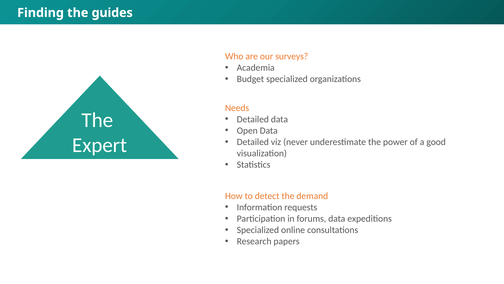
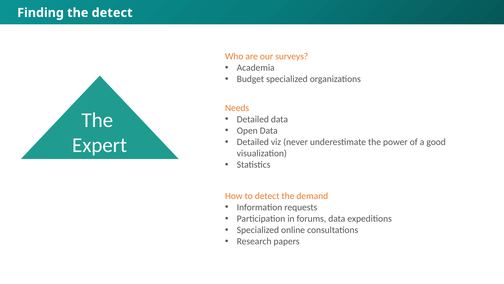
the guides: guides -> detect
